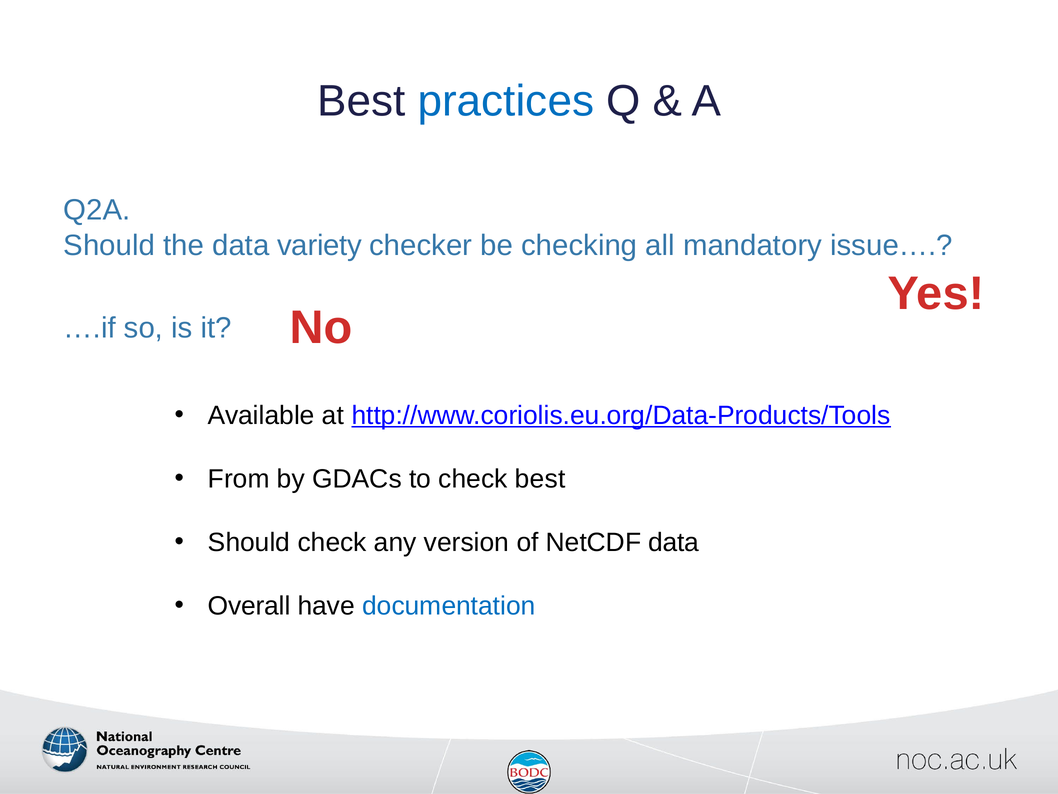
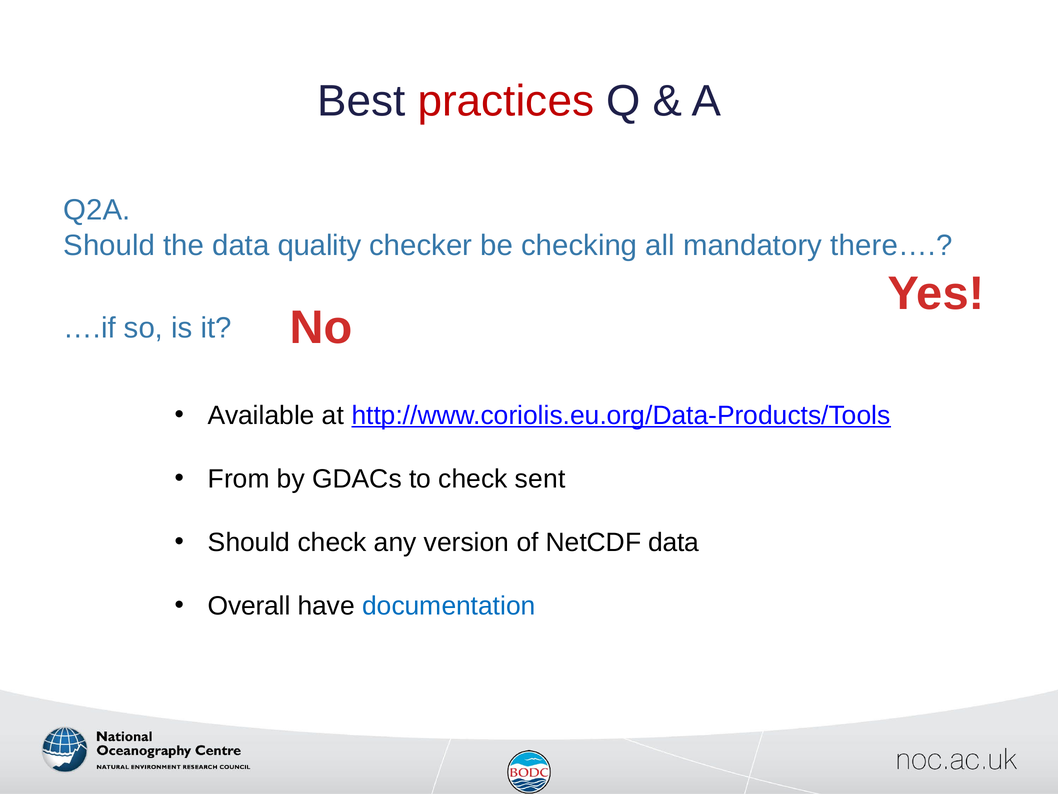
practices colour: blue -> red
variety: variety -> quality
issue…: issue… -> there…
check best: best -> sent
